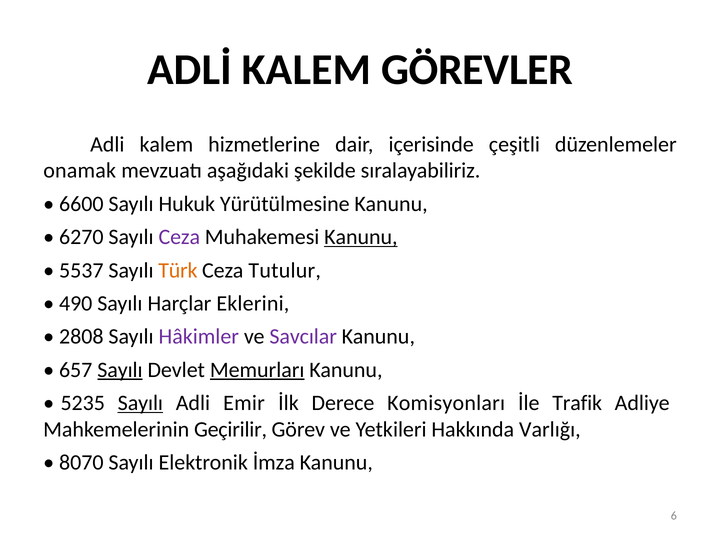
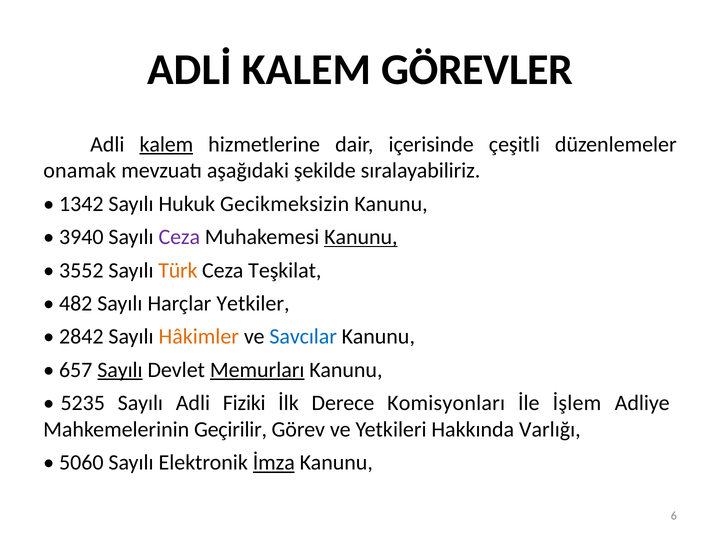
kalem at (166, 144) underline: none -> present
6600: 6600 -> 1342
Yürütülmesine: Yürütülmesine -> Gecikmeksizin
6270: 6270 -> 3940
5537: 5537 -> 3552
Tutulur: Tutulur -> Teşkilat
490: 490 -> 482
Eklerini: Eklerini -> Yetkiler
2808: 2808 -> 2842
Hâkimler colour: purple -> orange
Savcılar colour: purple -> blue
Sayılı at (140, 403) underline: present -> none
Emir: Emir -> Fiziki
Trafik: Trafik -> İşlem
8070: 8070 -> 5060
İmza underline: none -> present
